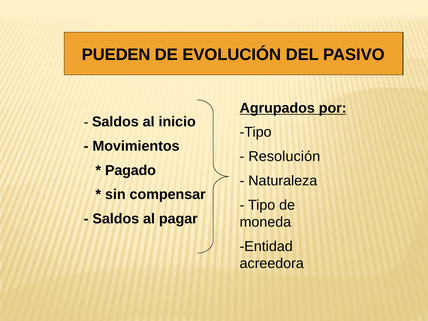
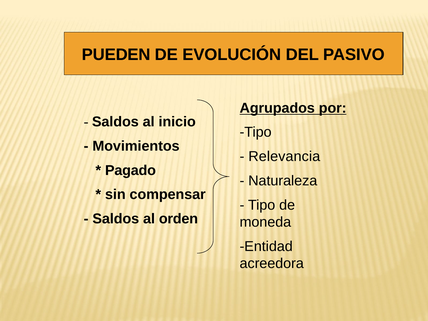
Resolución: Resolución -> Relevancia
pagar: pagar -> orden
